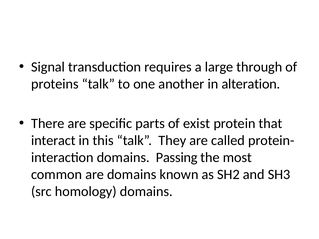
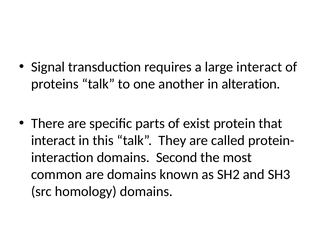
large through: through -> interact
Passing: Passing -> Second
